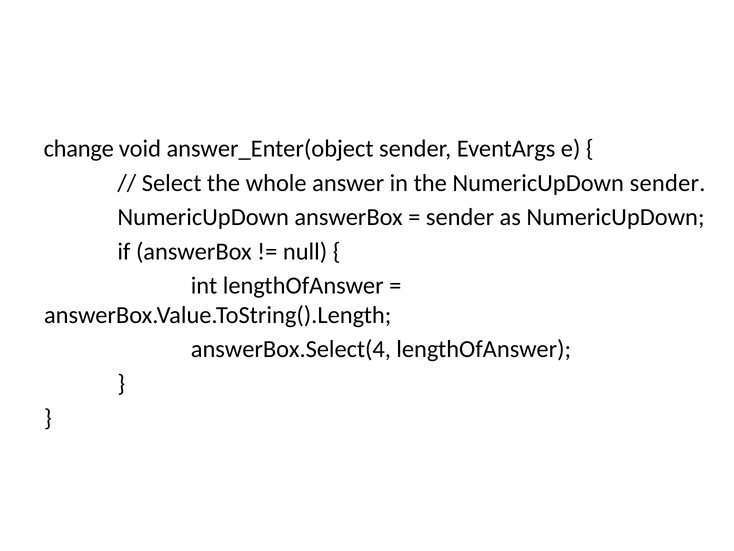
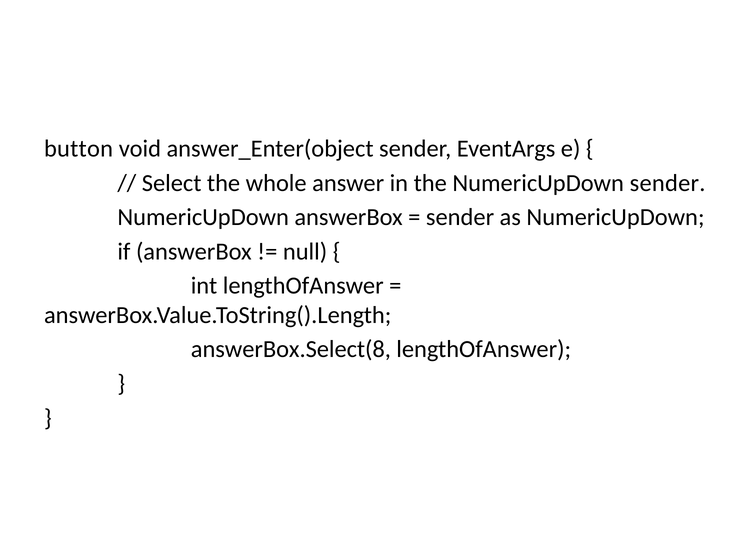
change: change -> button
answerBox.Select(4: answerBox.Select(4 -> answerBox.Select(8
